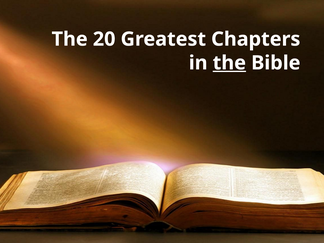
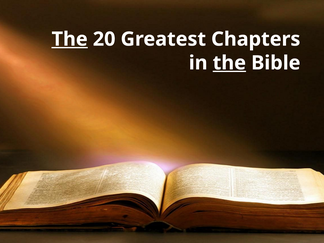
The at (70, 39) underline: none -> present
